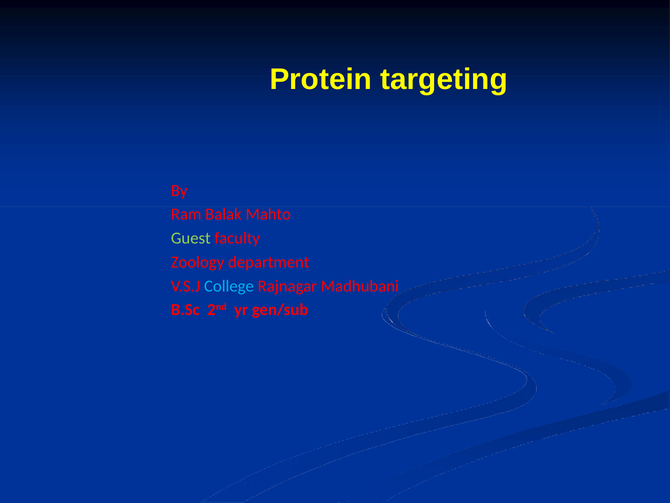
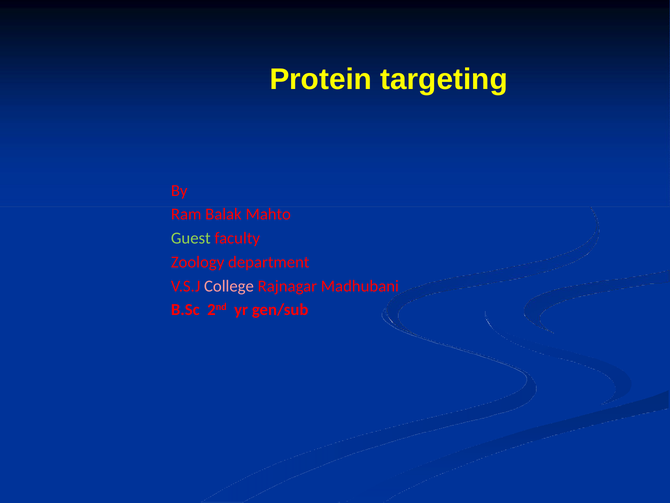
College colour: light blue -> pink
